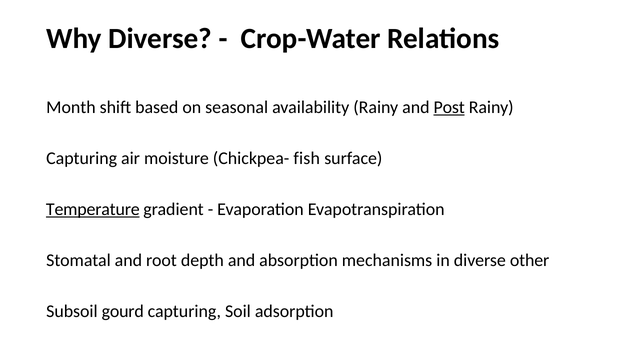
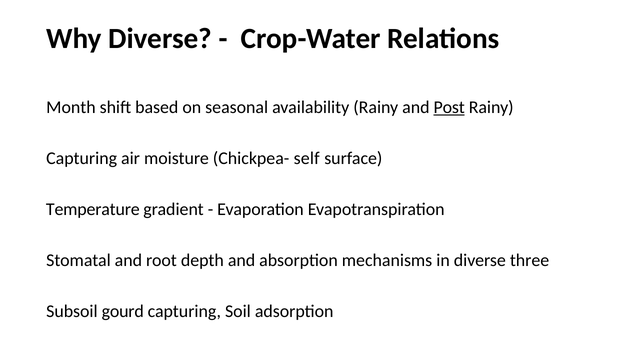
fish: fish -> self
Temperature underline: present -> none
other: other -> three
